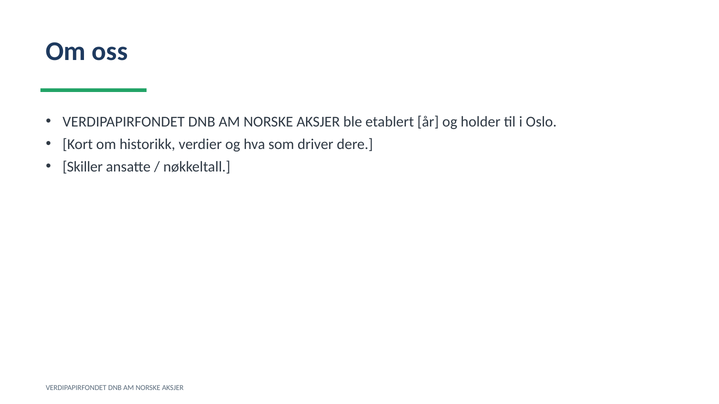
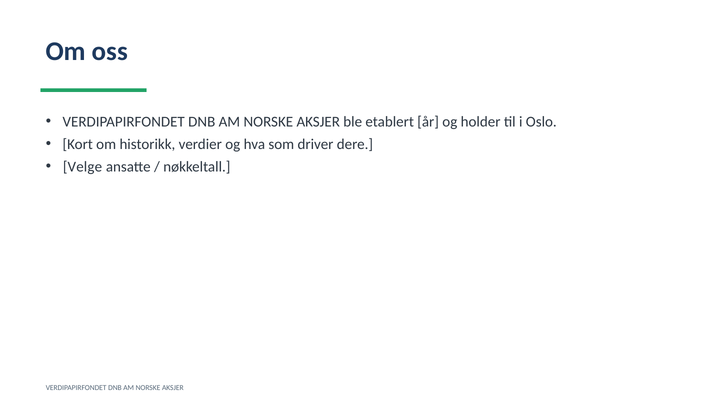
Skiller: Skiller -> Velge
